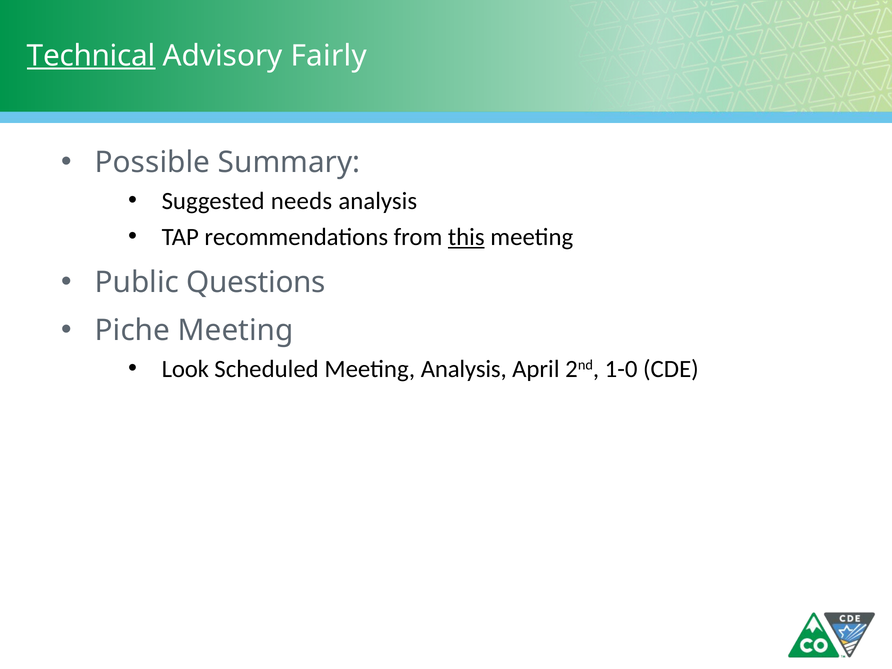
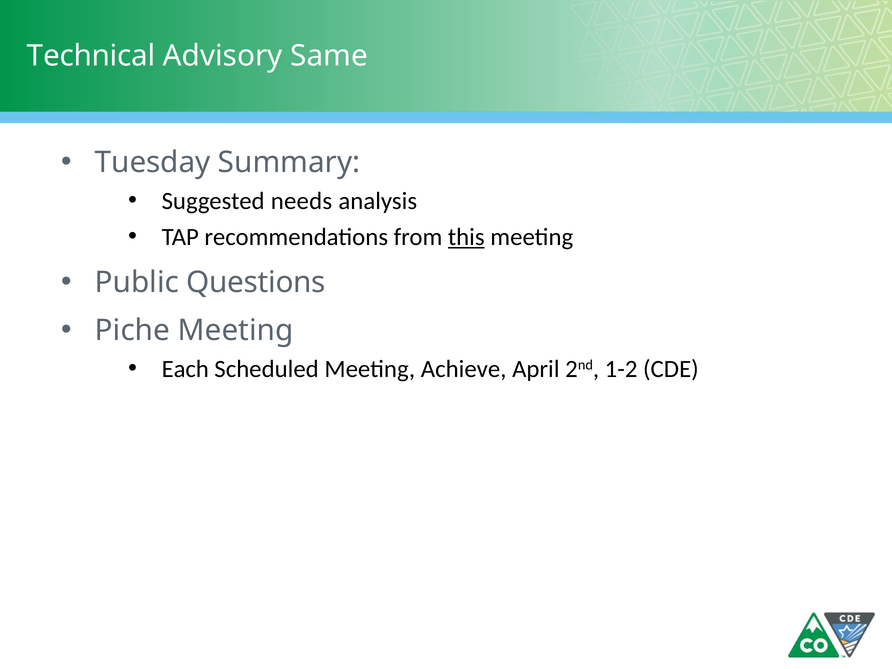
Technical underline: present -> none
Fairly: Fairly -> Same
Possible: Possible -> Tuesday
Look: Look -> Each
Meeting Analysis: Analysis -> Achieve
1-0: 1-0 -> 1-2
